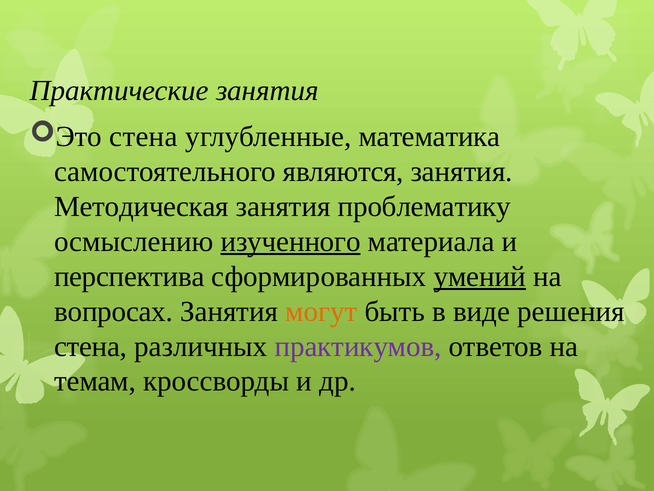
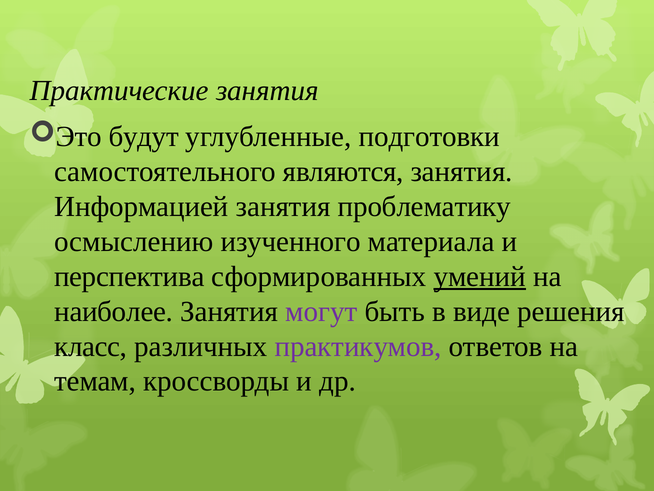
Это стена: стена -> будут
математика: математика -> подготовки
Методическая: Методическая -> Информацией
изученного underline: present -> none
вопросах: вопросах -> наиболее
могут colour: orange -> purple
стена at (91, 346): стена -> класс
